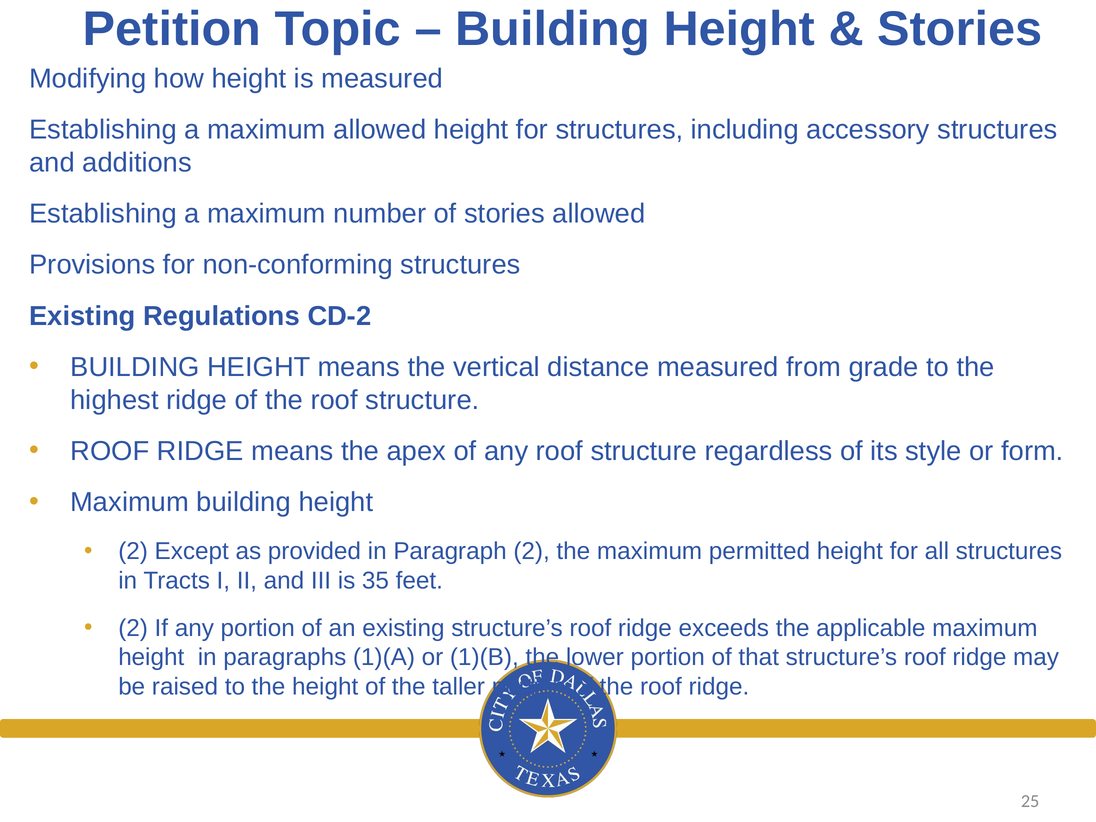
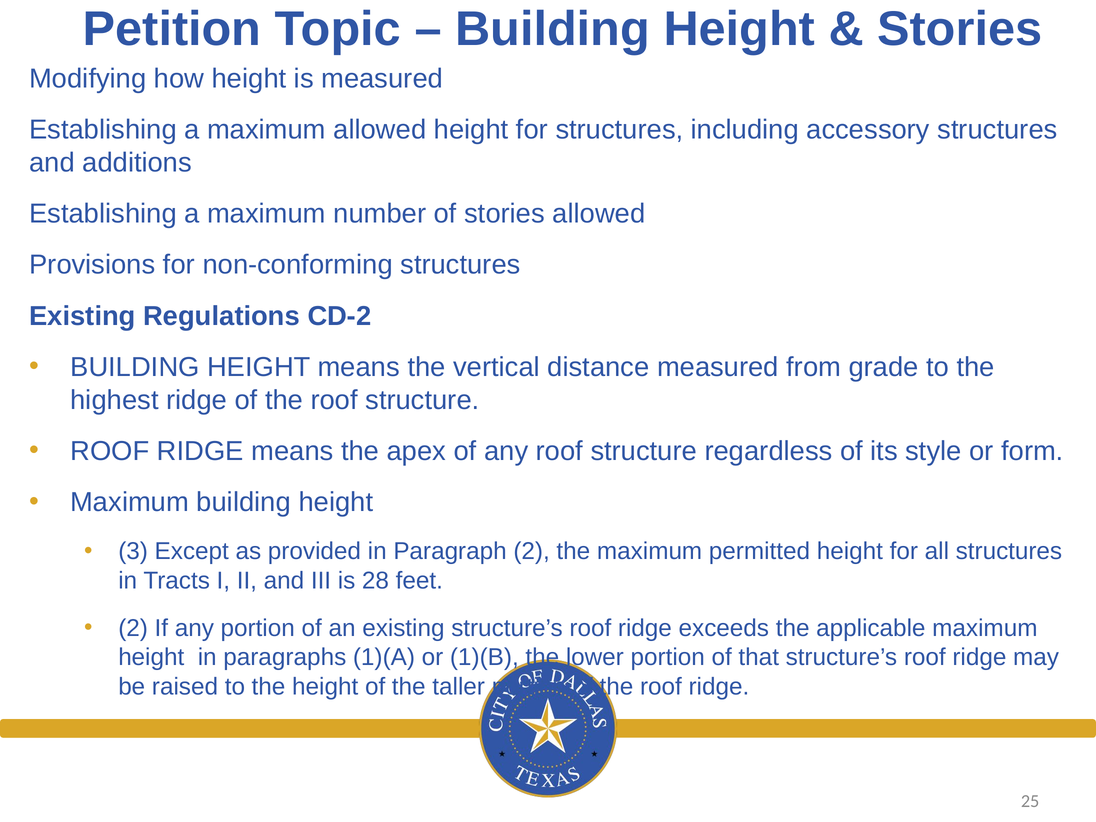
2 at (133, 551): 2 -> 3
35: 35 -> 28
